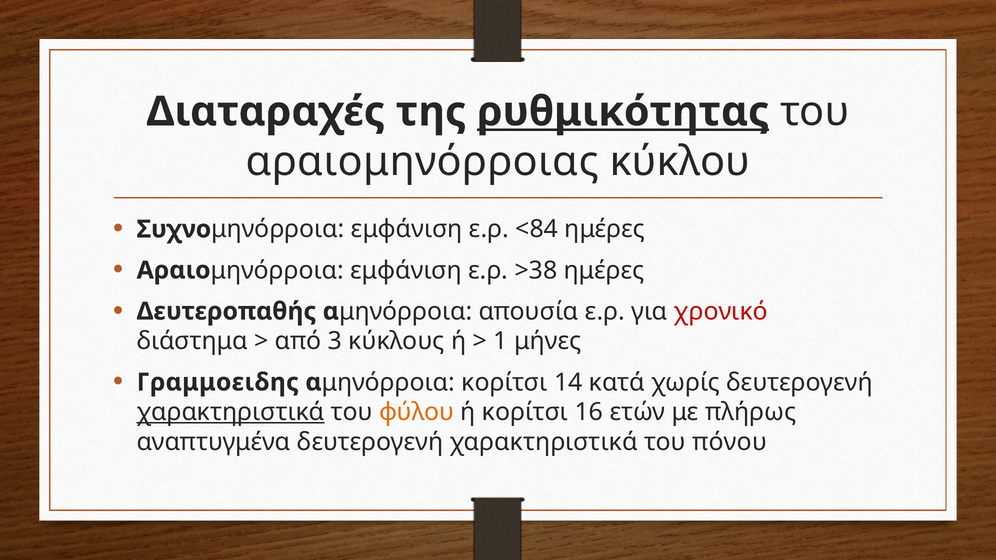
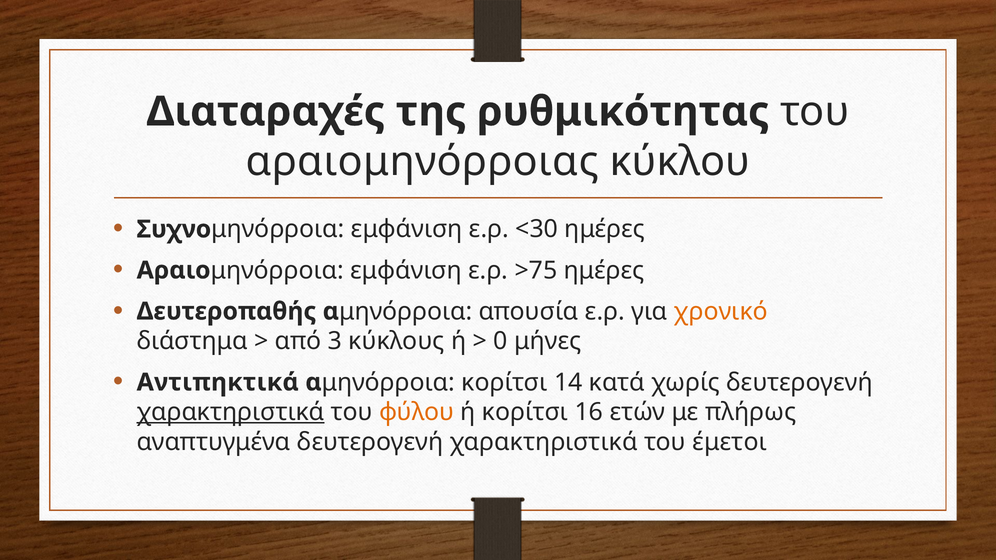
ρυθμικότητας underline: present -> none
<84: <84 -> <30
>38: >38 -> >75
χρονικό colour: red -> orange
1: 1 -> 0
Γραμμοειδης: Γραμμοειδης -> Αντιπηκτικά
πόνου: πόνου -> έμετοι
